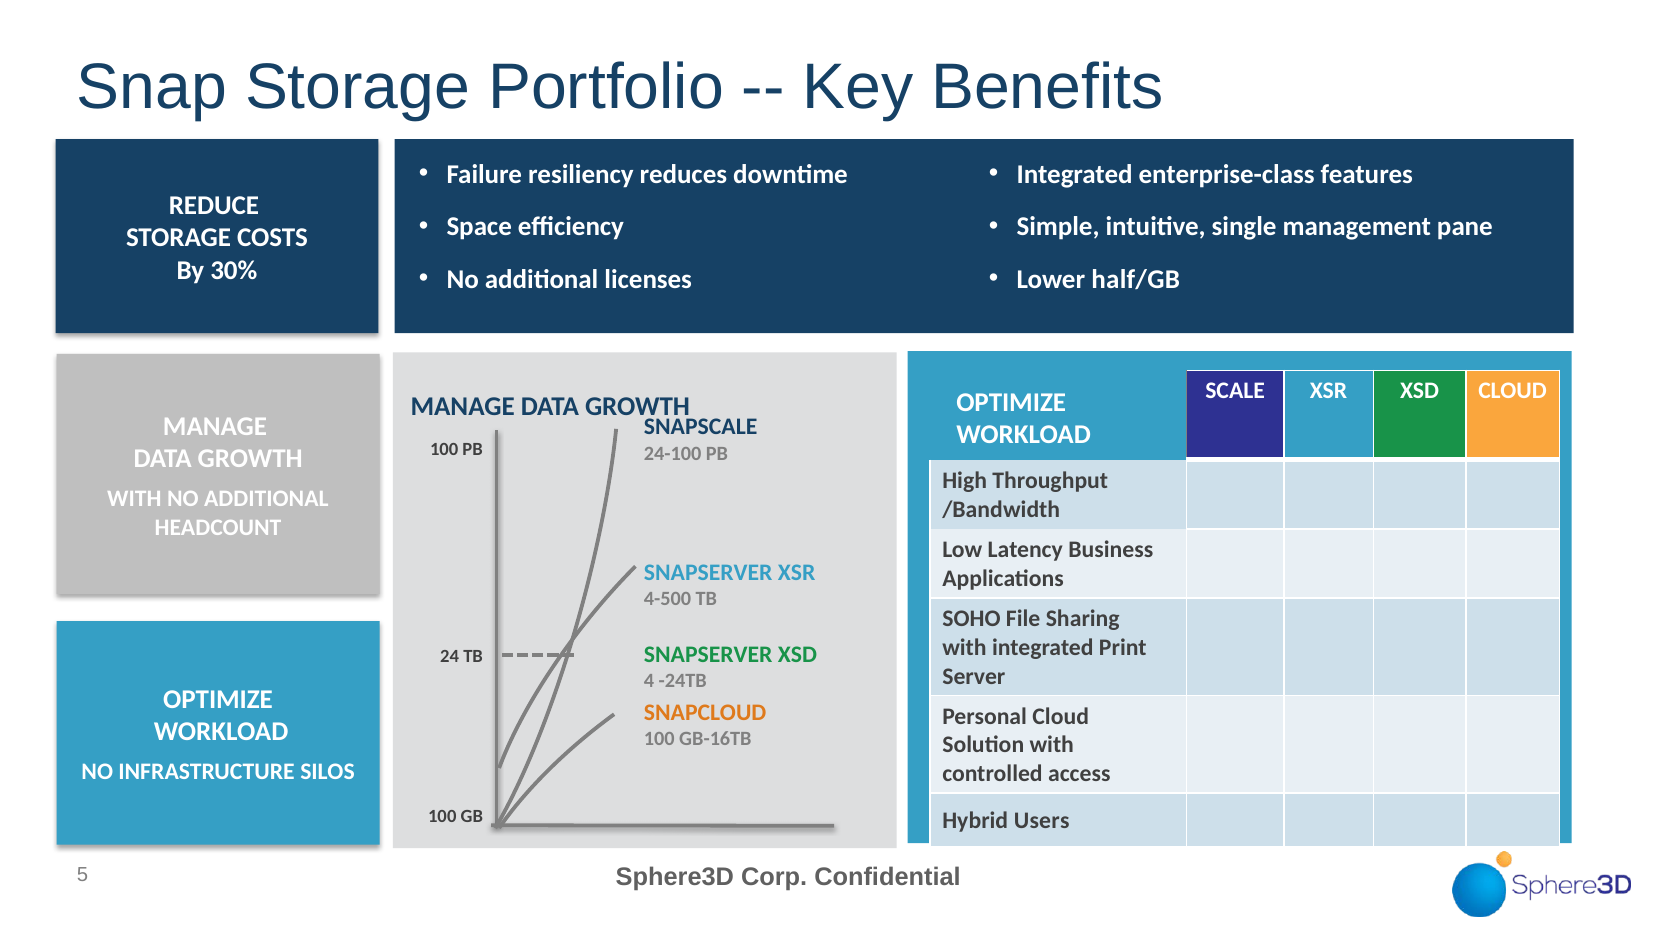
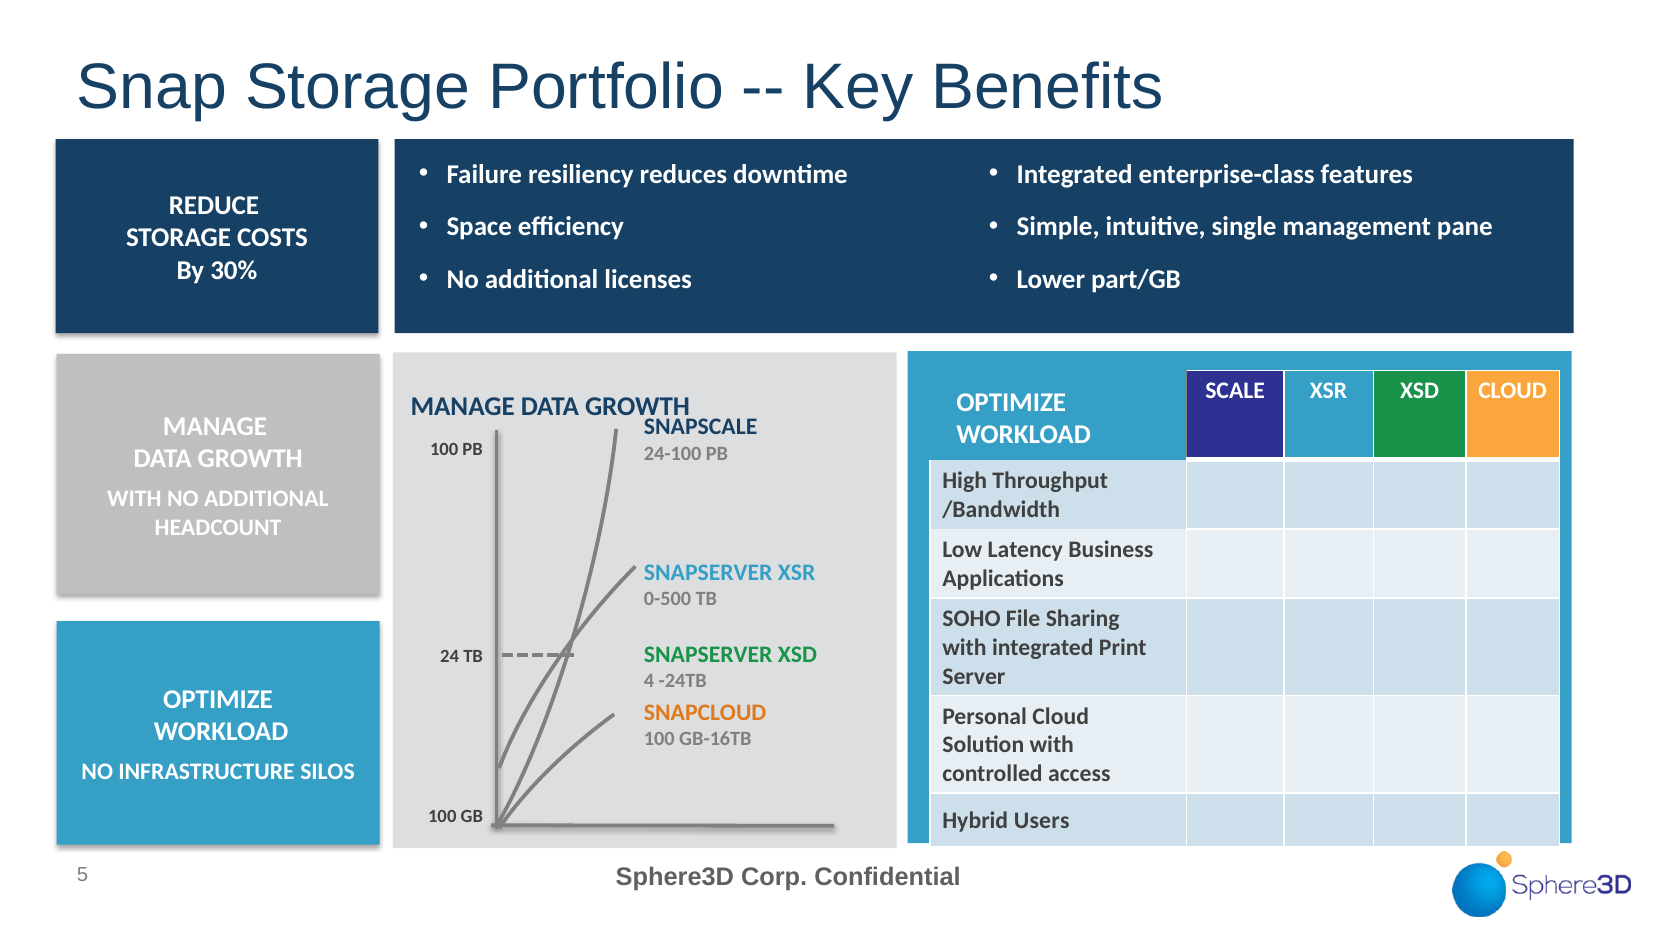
half/GB: half/GB -> part/GB
4-500: 4-500 -> 0-500
